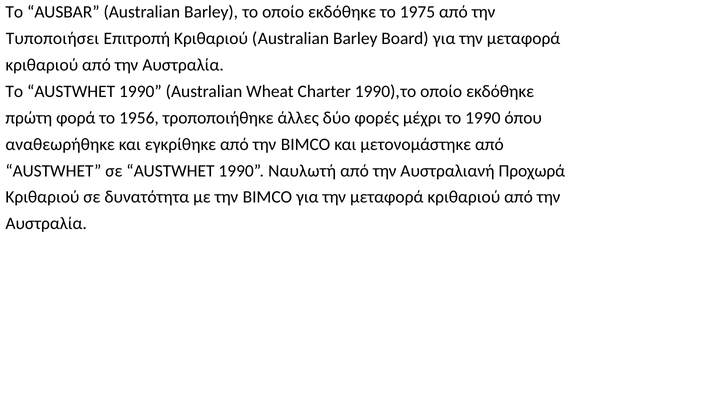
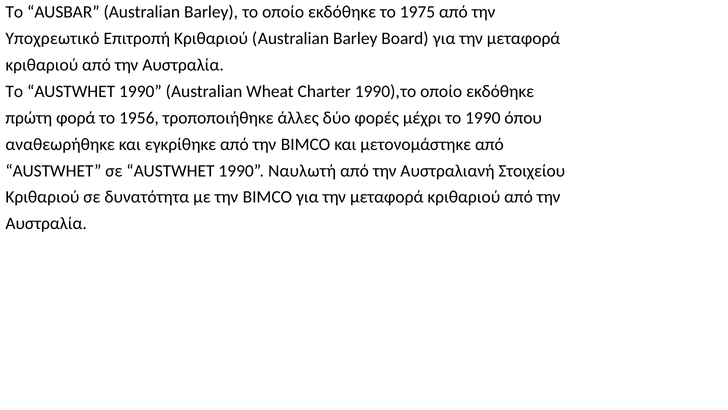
Τυποποιήσει: Τυποποιήσει -> Υποχρεωτικό
Προχωρά: Προχωρά -> Στοιχείου
